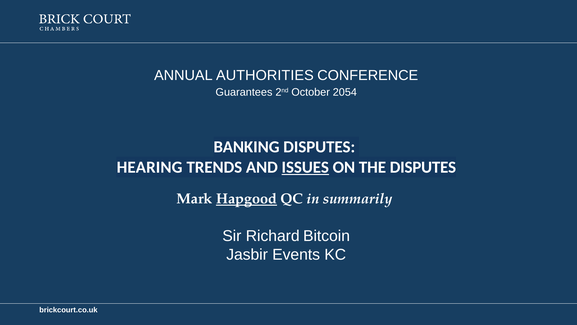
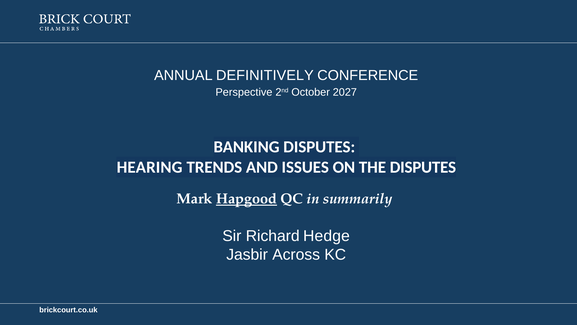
AUTHORITIES: AUTHORITIES -> DEFINITIVELY
Guarantees: Guarantees -> Perspective
2054: 2054 -> 2027
ISSUES underline: present -> none
Bitcoin: Bitcoin -> Hedge
Events: Events -> Across
